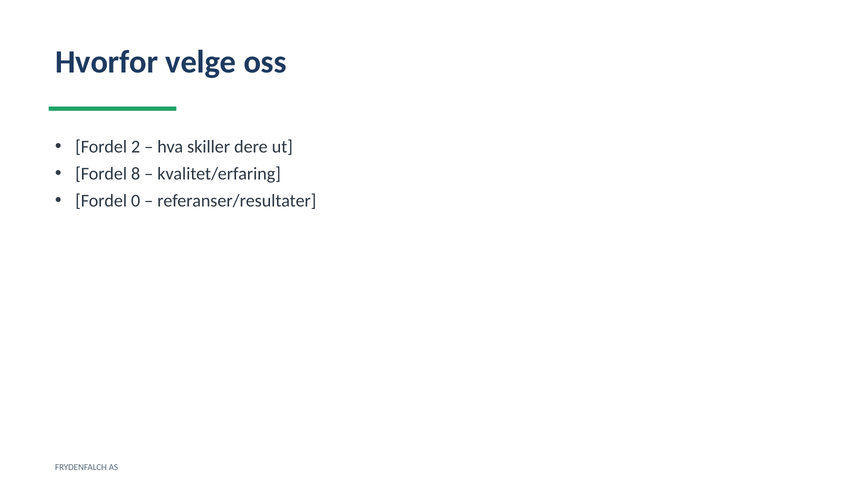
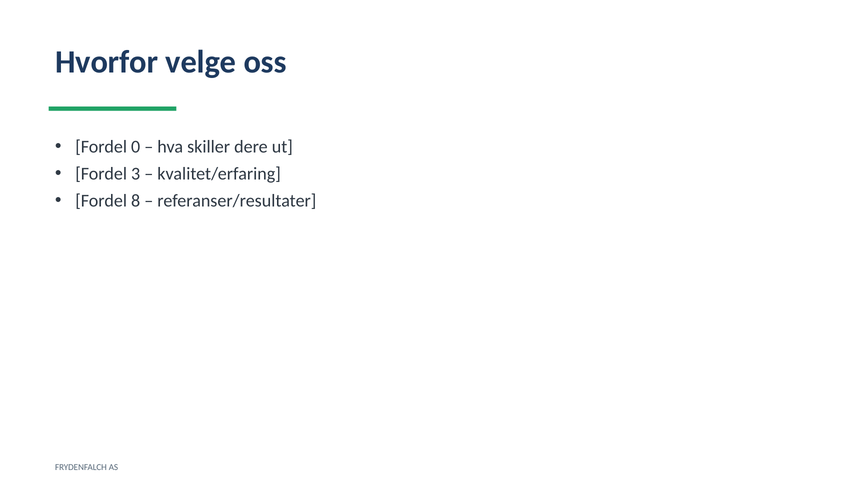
2: 2 -> 0
8: 8 -> 3
0: 0 -> 8
